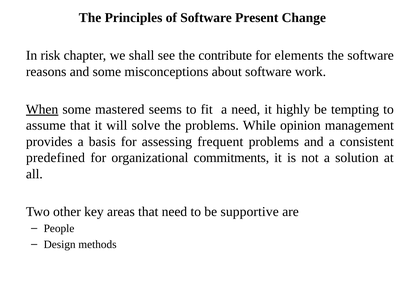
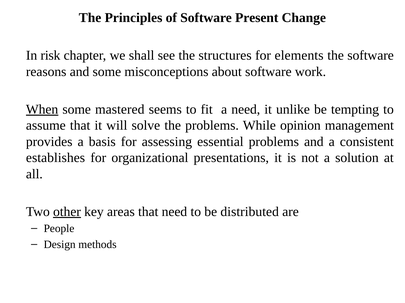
contribute: contribute -> structures
highly: highly -> unlike
frequent: frequent -> essential
predefined: predefined -> establishes
commitments: commitments -> presentations
other underline: none -> present
supportive: supportive -> distributed
